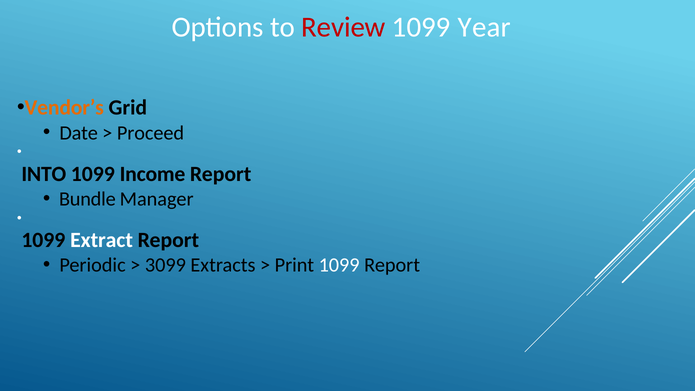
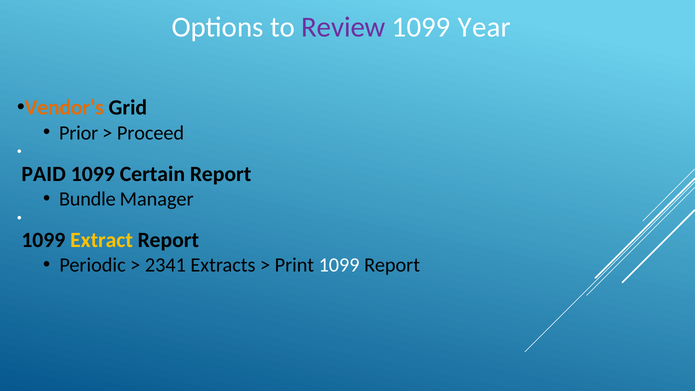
Review colour: red -> purple
Date: Date -> Prior
INTO: INTO -> PAID
Income: Income -> Certain
Extract colour: white -> yellow
3099: 3099 -> 2341
